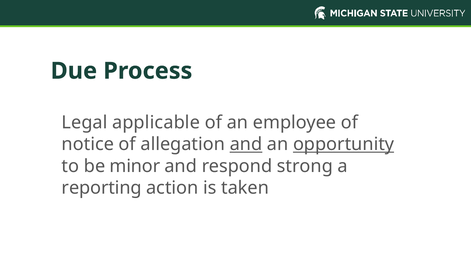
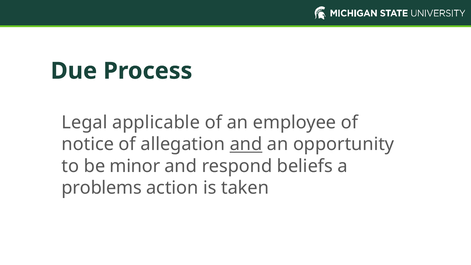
opportunity underline: present -> none
strong: strong -> beliefs
reporting: reporting -> problems
